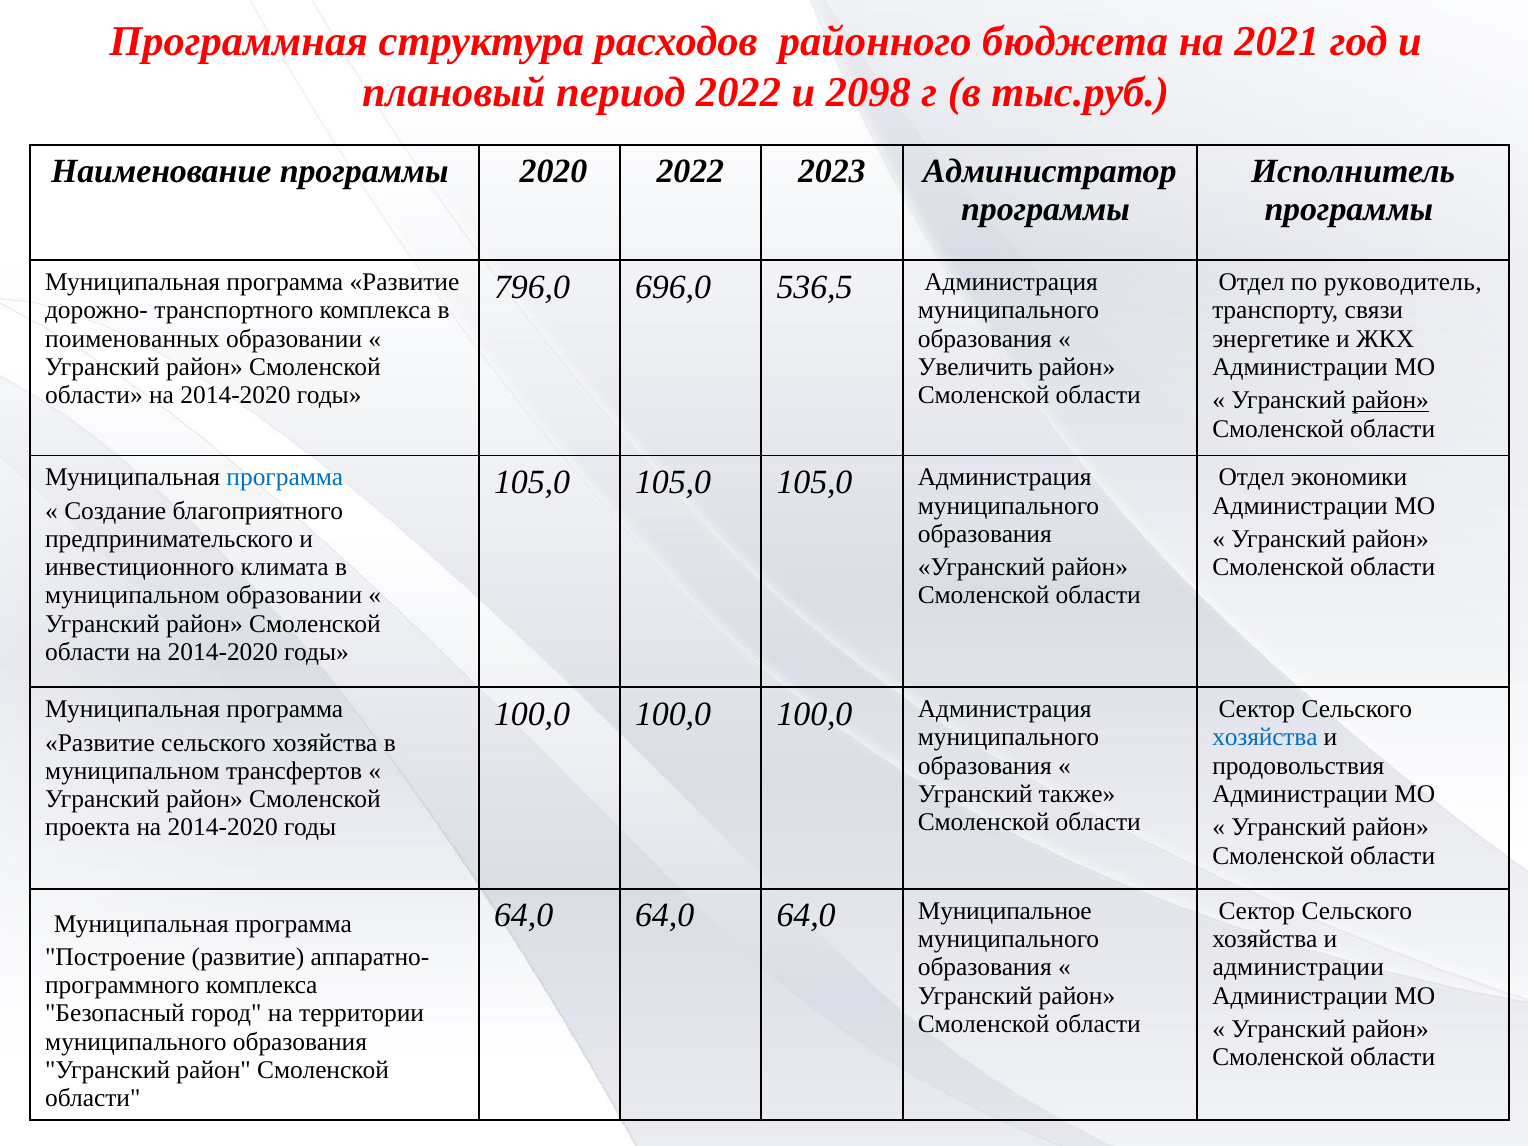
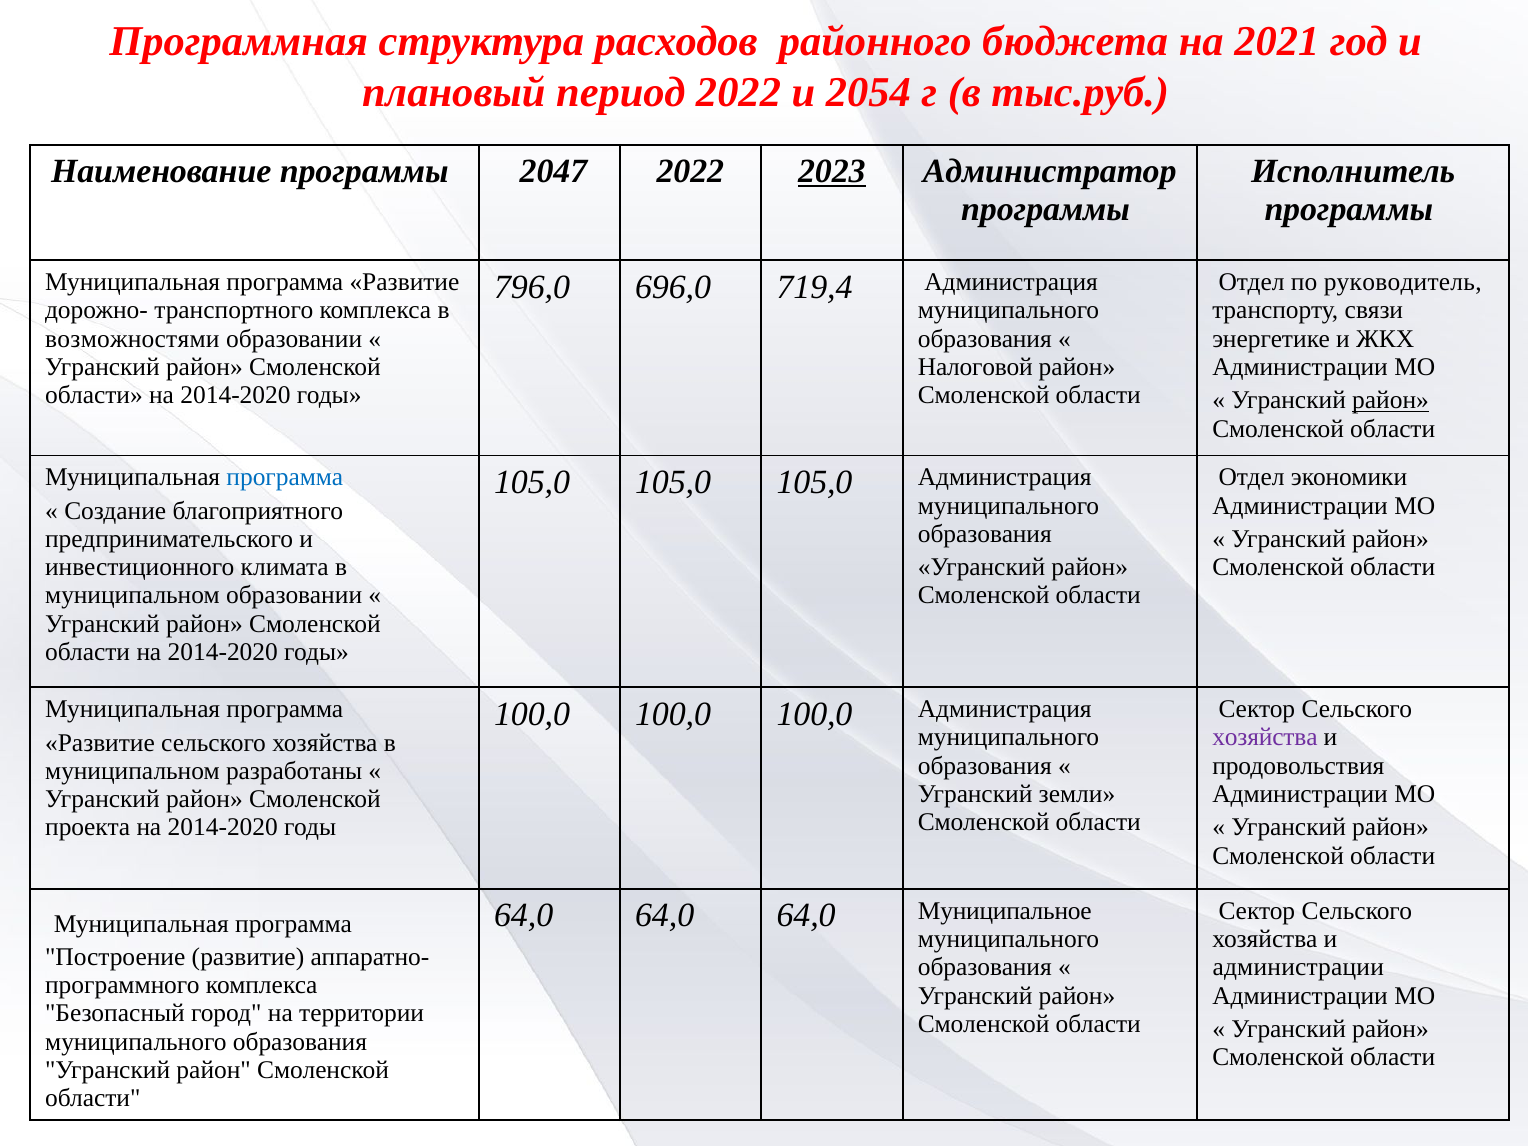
2098: 2098 -> 2054
2020: 2020 -> 2047
2023 underline: none -> present
536,5: 536,5 -> 719,4
поименованных: поименованных -> возможностями
Увеличить: Увеличить -> Налоговой
хозяйства at (1265, 737) colour: blue -> purple
трансфертов: трансфертов -> разработаны
также: также -> земли
